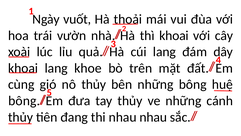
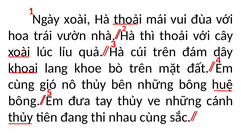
Ngày vuốt: vuốt -> xoài
thì khoai: khoai -> thoải
cúi lang: lang -> trên
nhau nhau: nhau -> cùng
